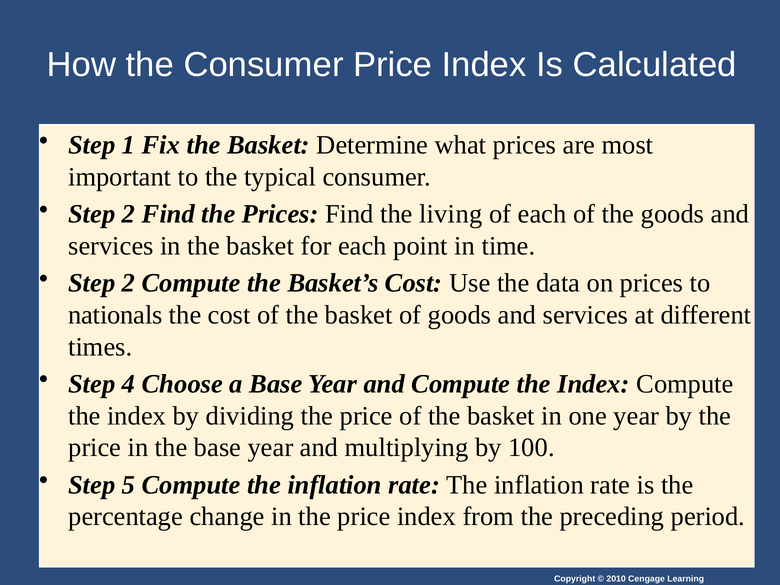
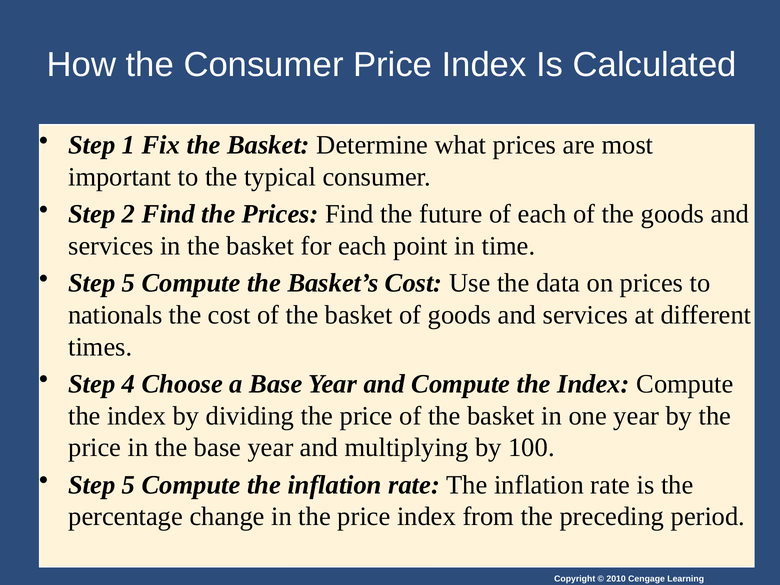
living: living -> future
2 at (129, 283): 2 -> 5
